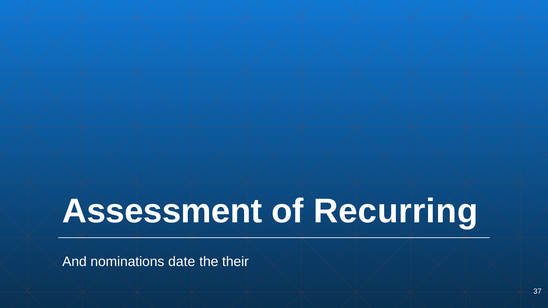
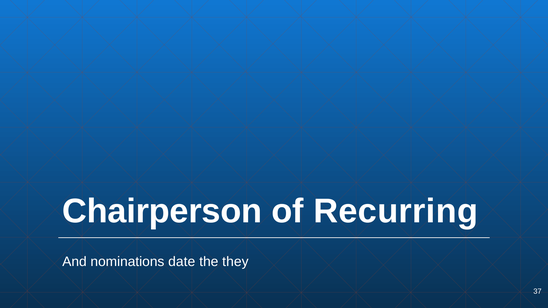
Assessment: Assessment -> Chairperson
their: their -> they
